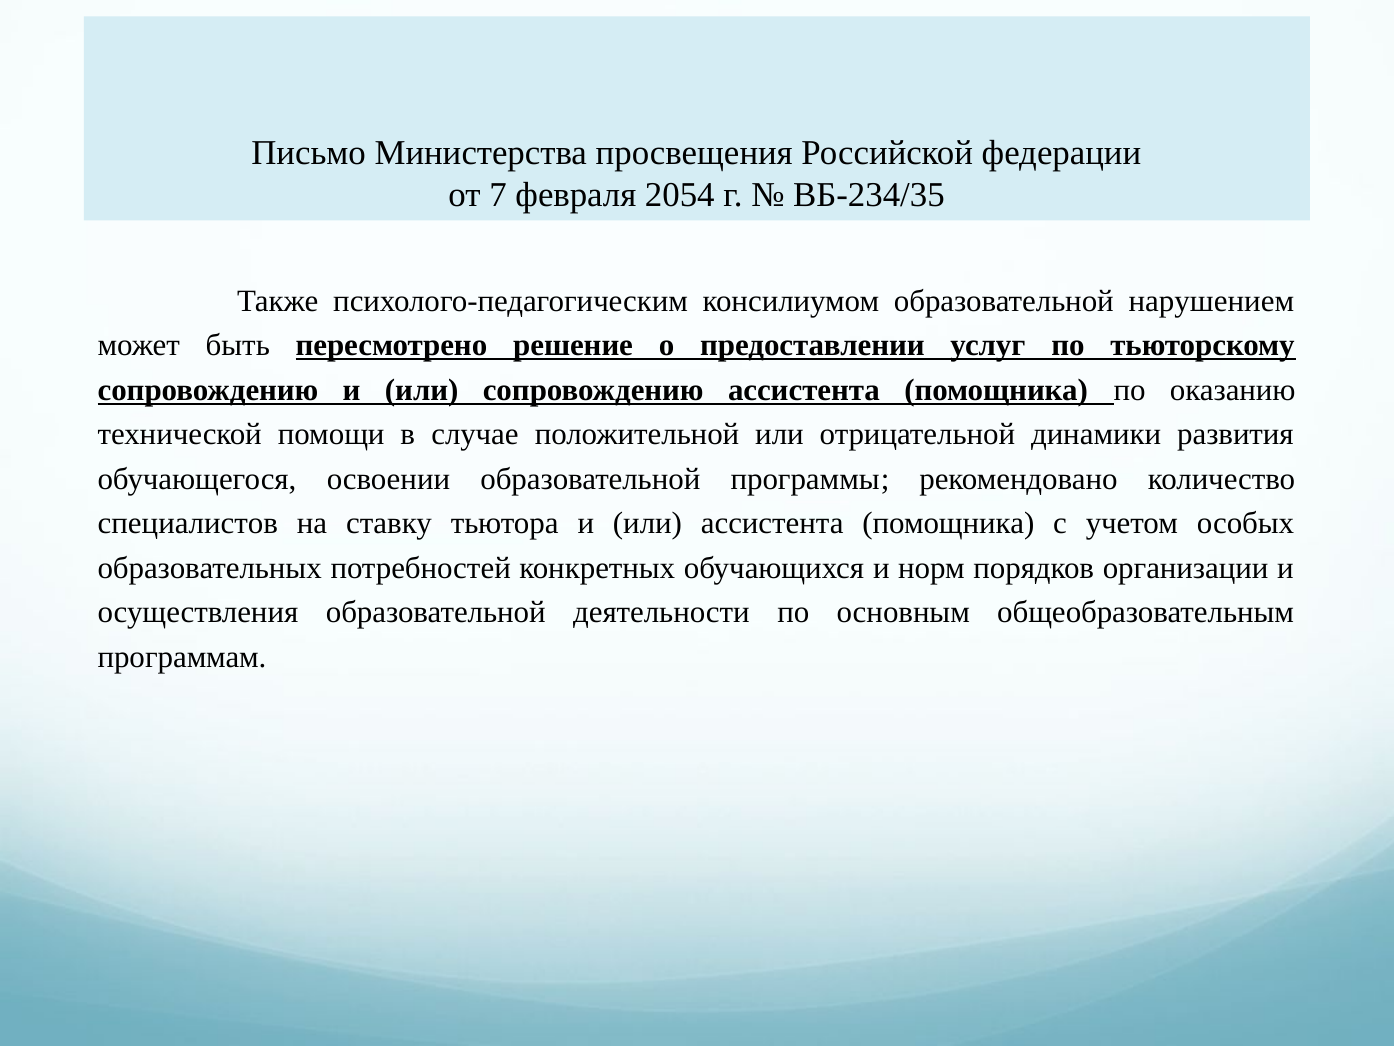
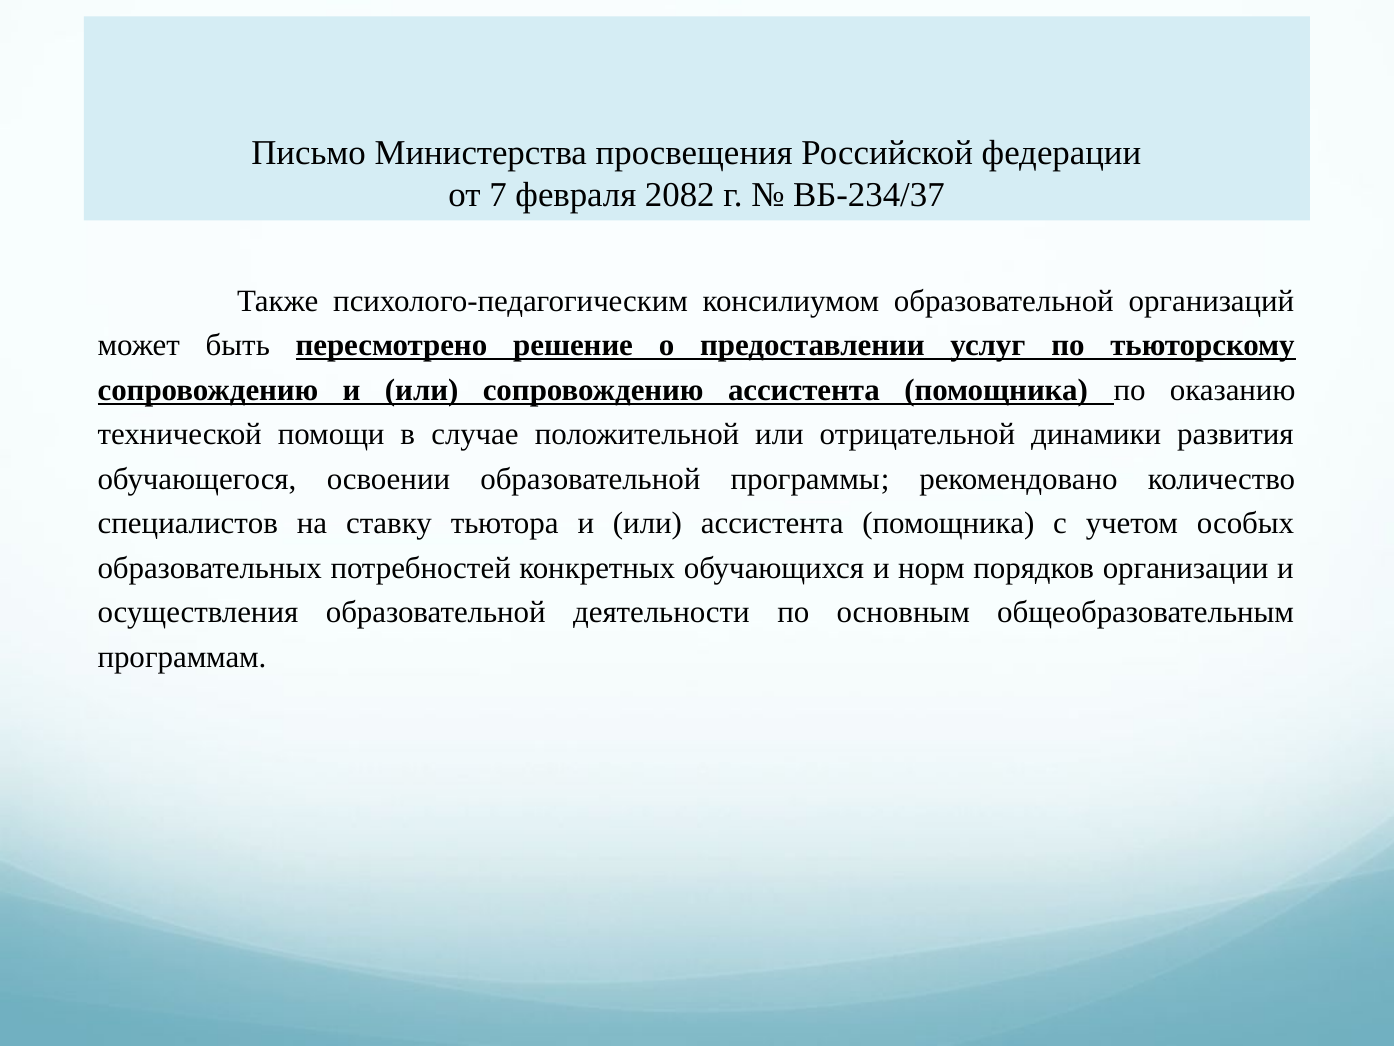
2054: 2054 -> 2082
ВБ-234/35: ВБ-234/35 -> ВБ-234/37
нарушением: нарушением -> организаций
